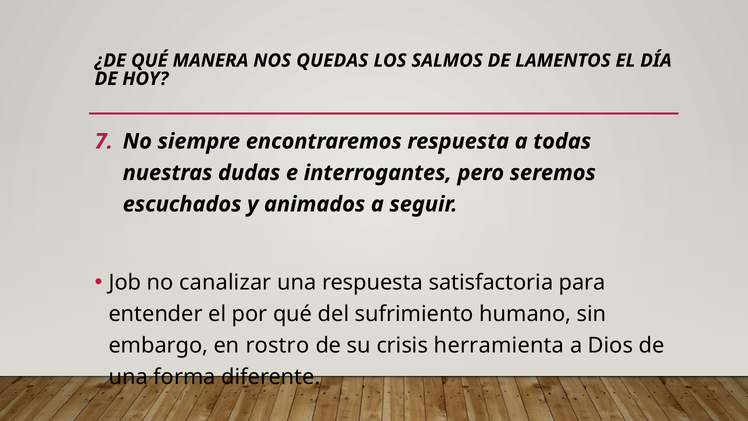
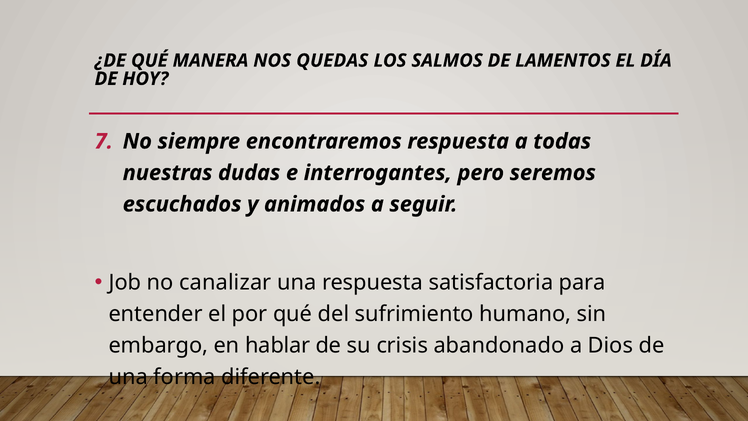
rostro: rostro -> hablar
herramienta: herramienta -> abandonado
